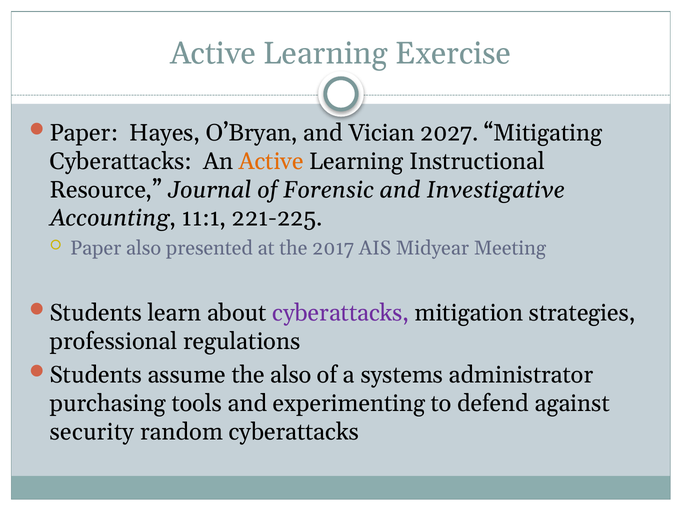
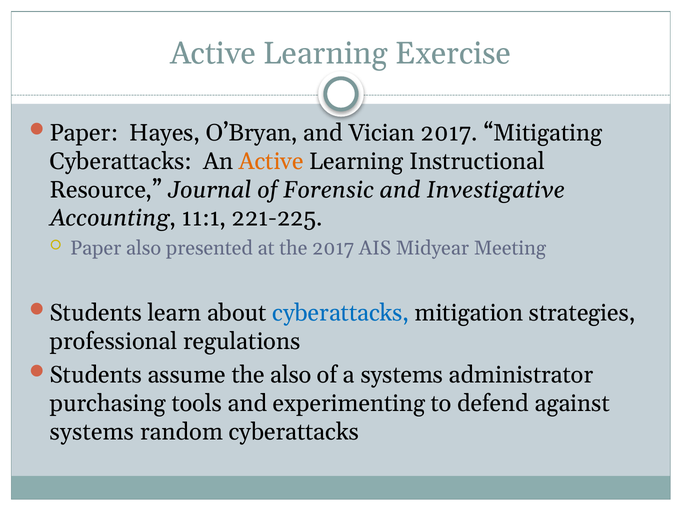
Vician 2027: 2027 -> 2017
cyberattacks at (341, 313) colour: purple -> blue
security at (92, 432): security -> systems
